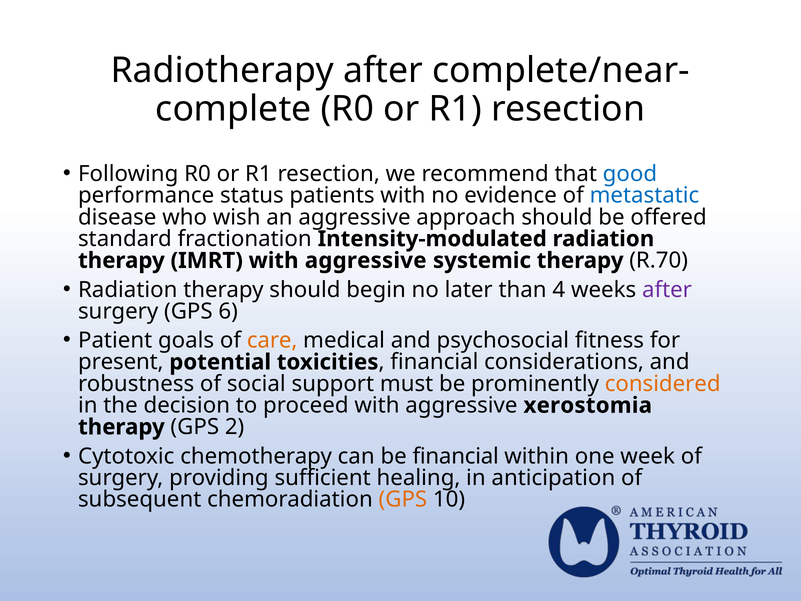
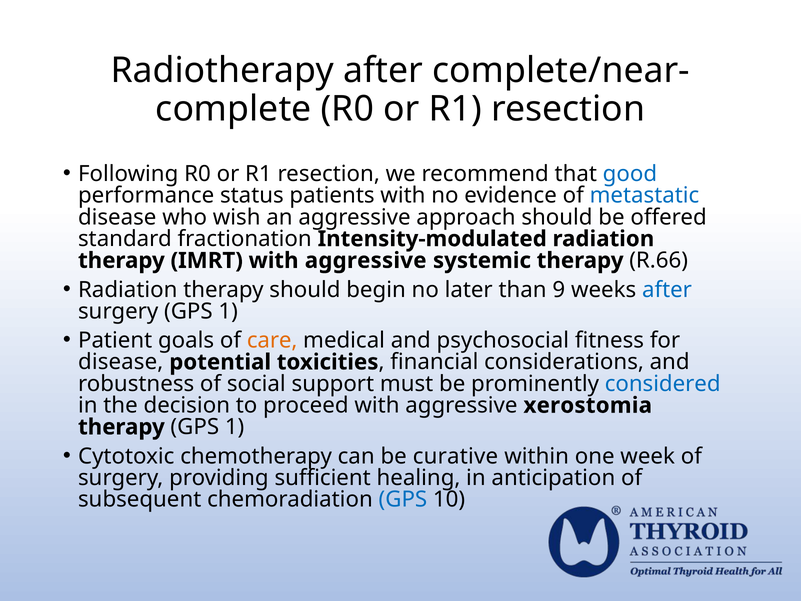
R.70: R.70 -> R.66
4: 4 -> 9
after at (667, 290) colour: purple -> blue
surgery GPS 6: 6 -> 1
present at (121, 362): present -> disease
considered colour: orange -> blue
therapy GPS 2: 2 -> 1
be financial: financial -> curative
GPS at (403, 499) colour: orange -> blue
